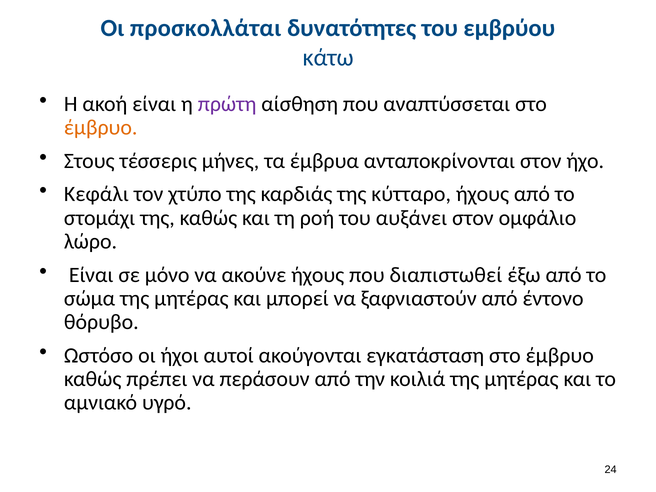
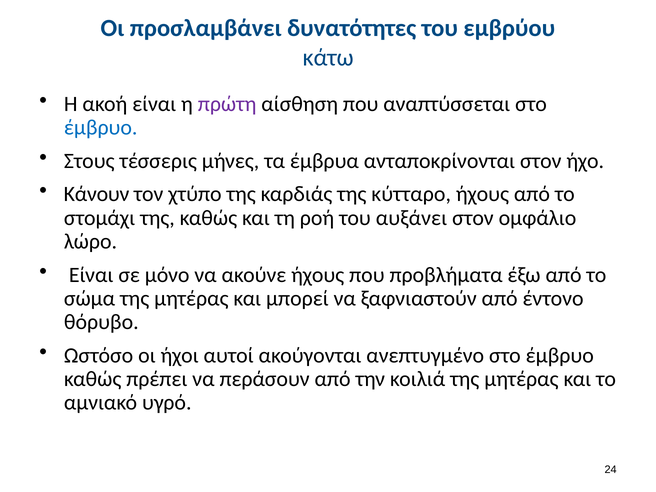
προσκολλάται: προσκολλάται -> προσλαμβάνει
έμβρυο at (101, 127) colour: orange -> blue
Κεφάλι: Κεφάλι -> Κάνουν
διαπιστωθεί: διαπιστωθεί -> προβλήματα
εγκατάσταση: εγκατάσταση -> ανεπτυγμένο
